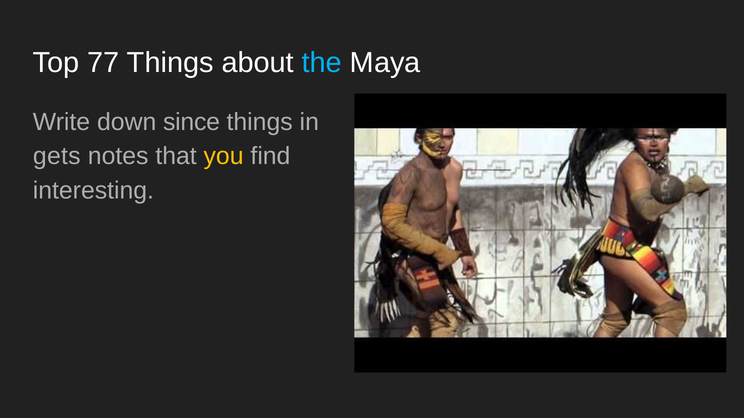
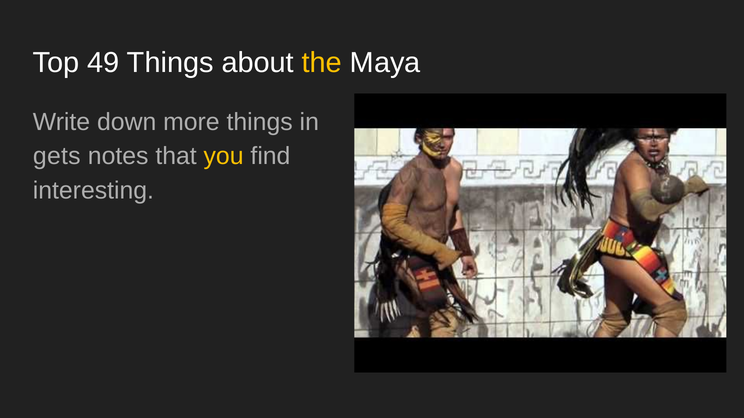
77: 77 -> 49
the colour: light blue -> yellow
since: since -> more
